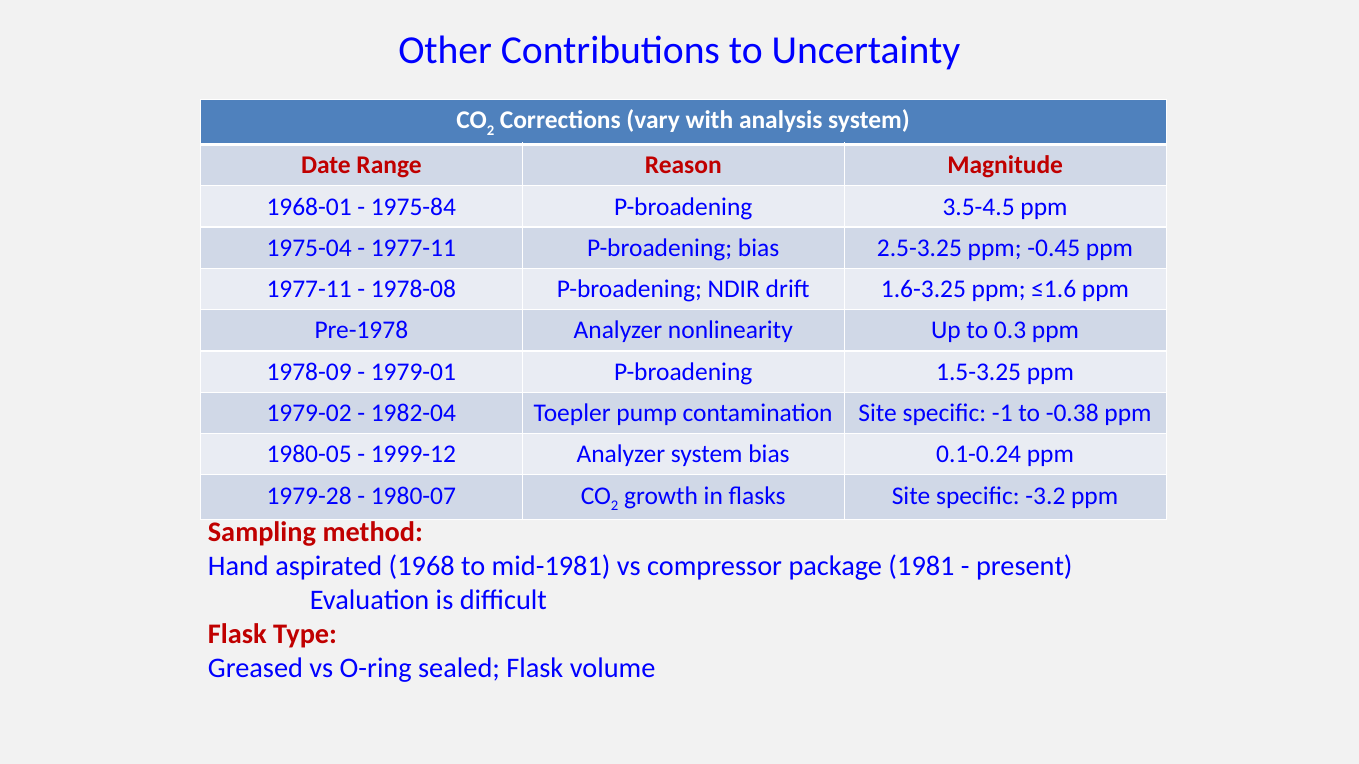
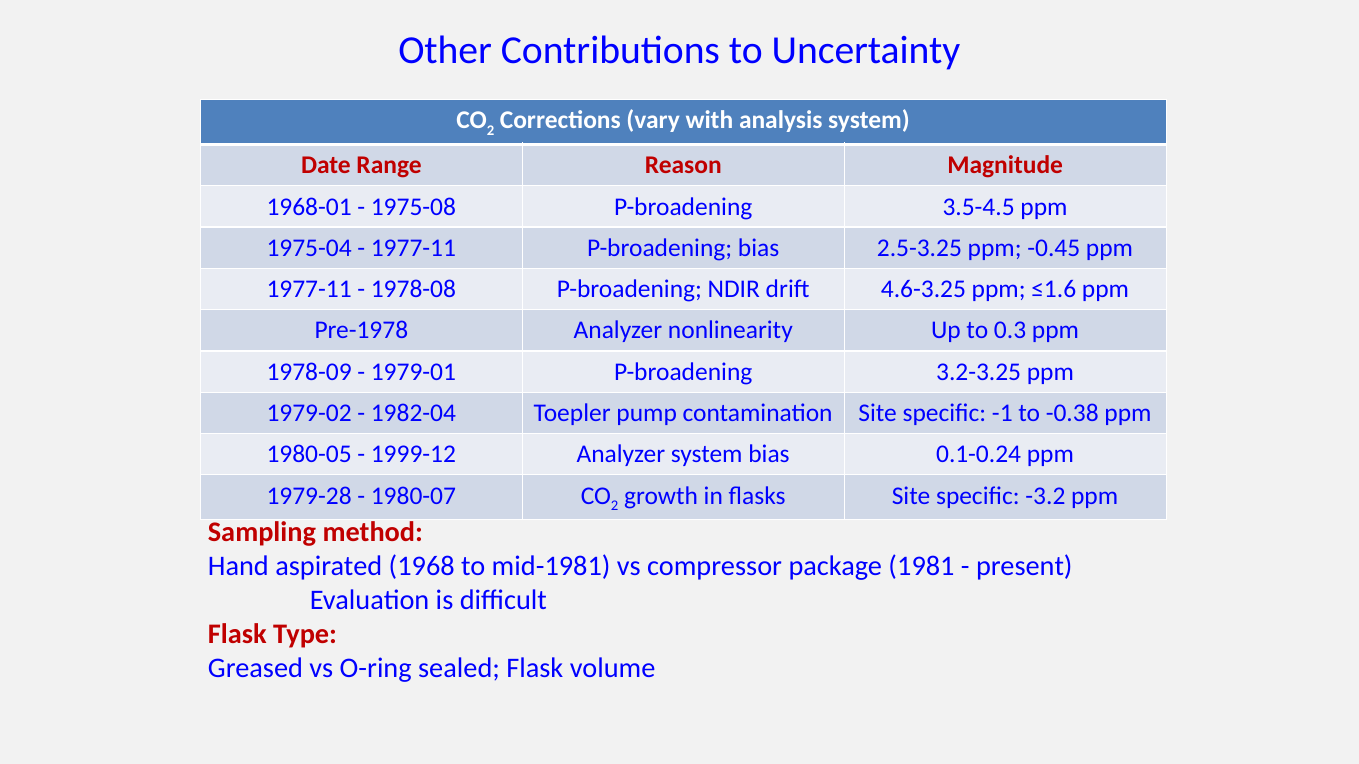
1975-84: 1975-84 -> 1975-08
1.6-3.25: 1.6-3.25 -> 4.6-3.25
1.5-3.25: 1.5-3.25 -> 3.2-3.25
